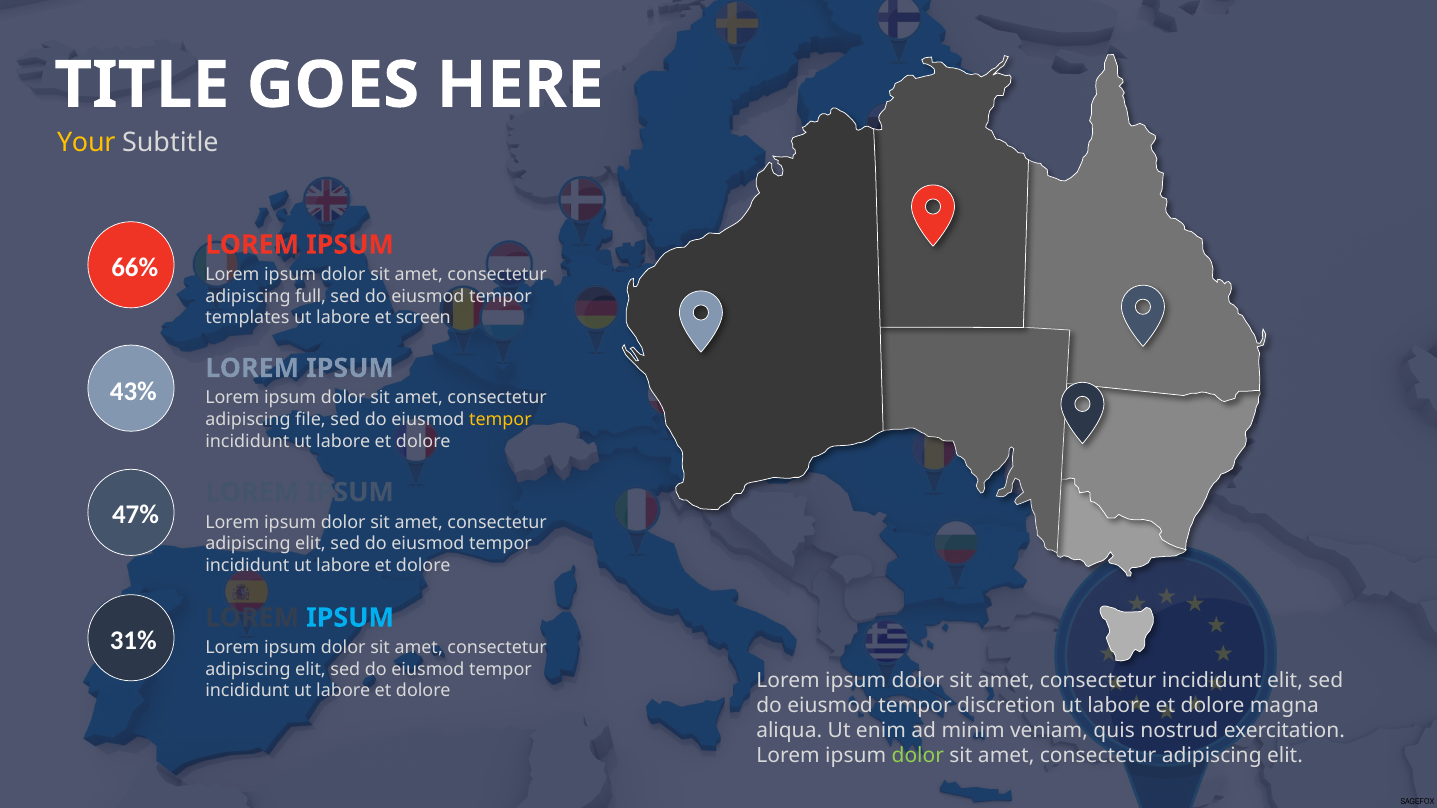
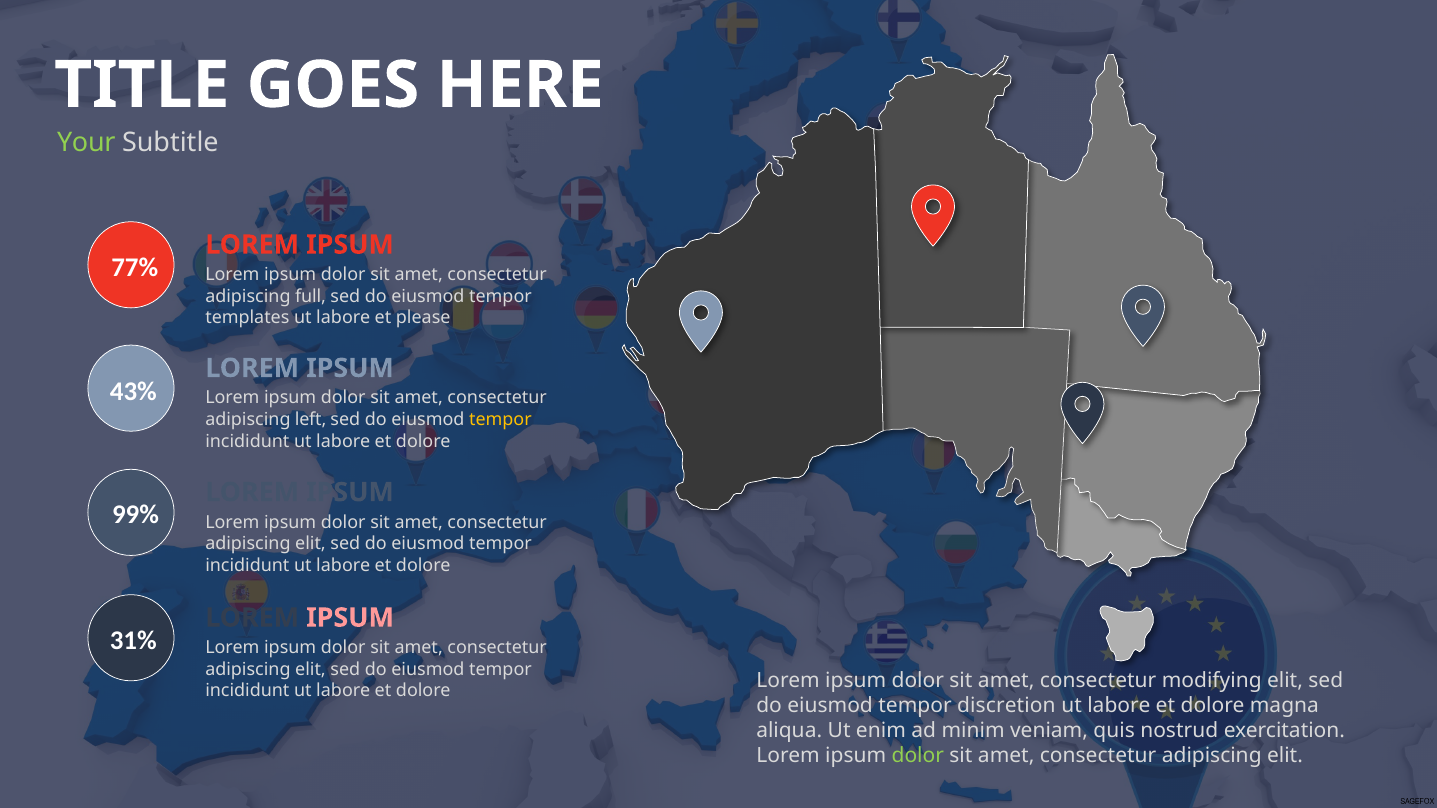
Your colour: yellow -> light green
66%: 66% -> 77%
screen: screen -> please
file: file -> left
47%: 47% -> 99%
IPSUM at (350, 618) colour: light blue -> pink
consectetur incididunt: incididunt -> modifying
